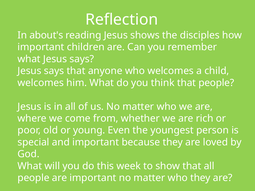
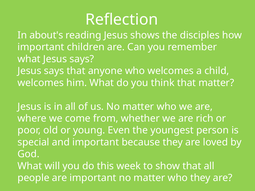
that people: people -> matter
